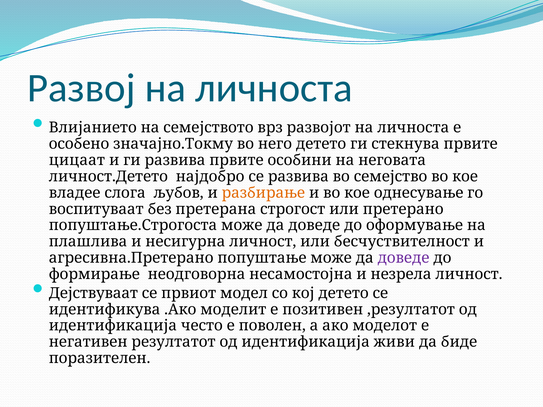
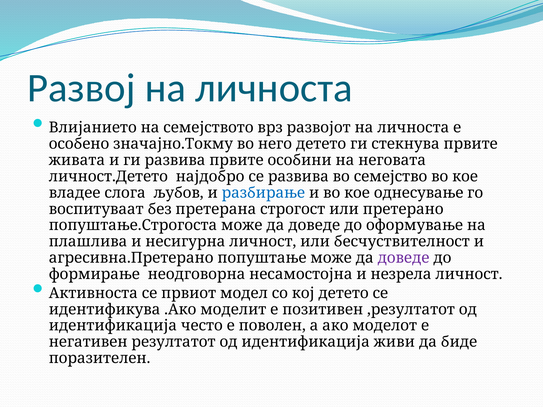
цицаат: цицаат -> живата
разбирање colour: orange -> blue
Дејствуваат: Дејствуваат -> Активноста
